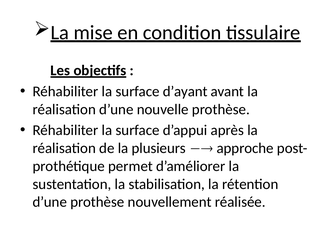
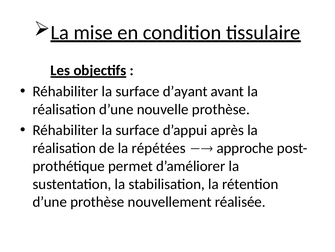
plusieurs: plusieurs -> répétées
